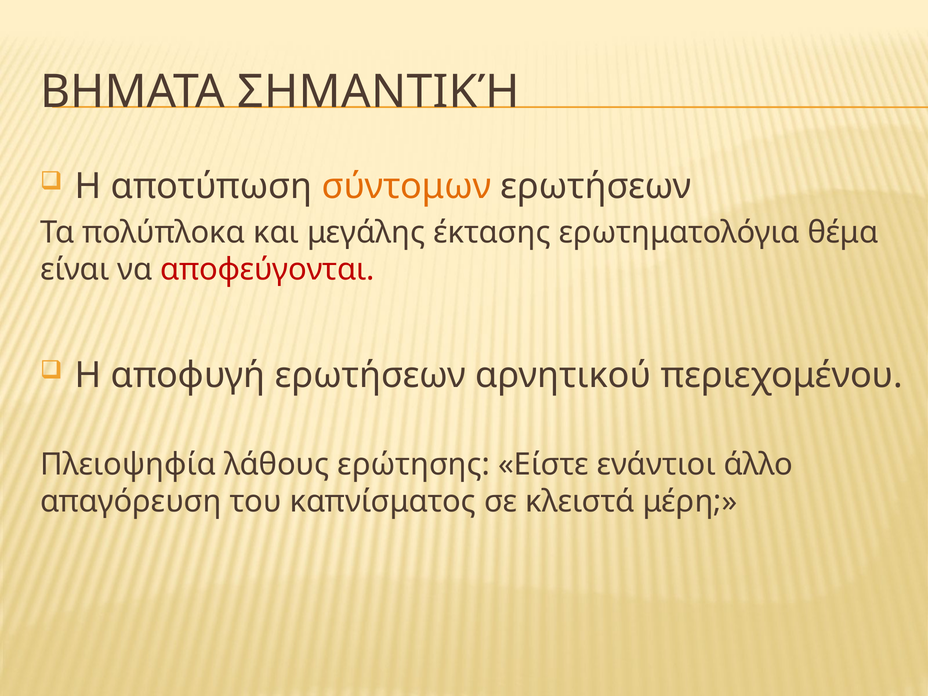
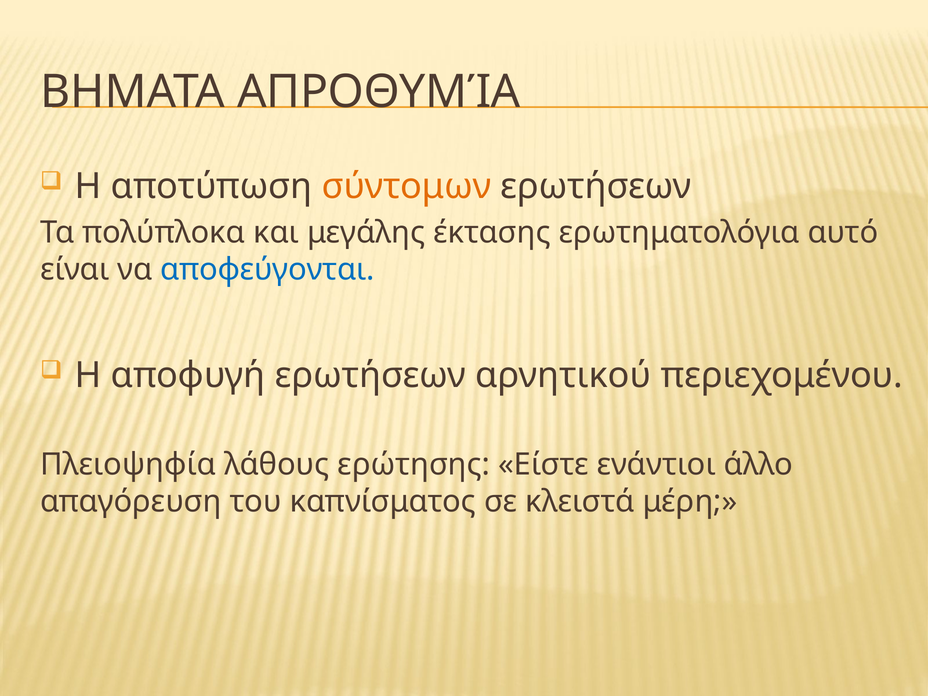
ΣΗΜΑΝΤΙΚΉ: ΣΗΜΑΝΤΙΚΉ -> ΑΠΡΟΘΥΜΊΑ
θέμα: θέμα -> αυτό
αποφεύγονται colour: red -> blue
